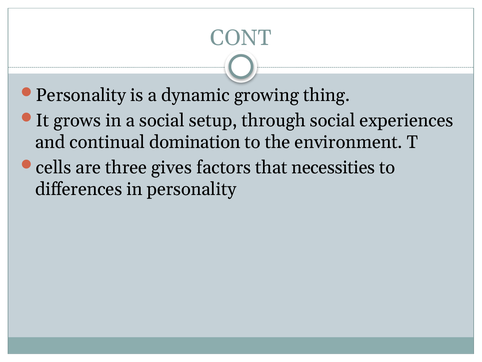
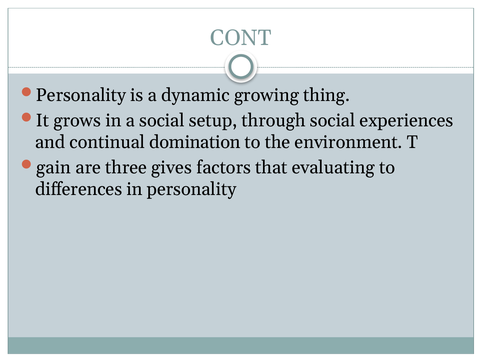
cells: cells -> gain
necessities: necessities -> evaluating
